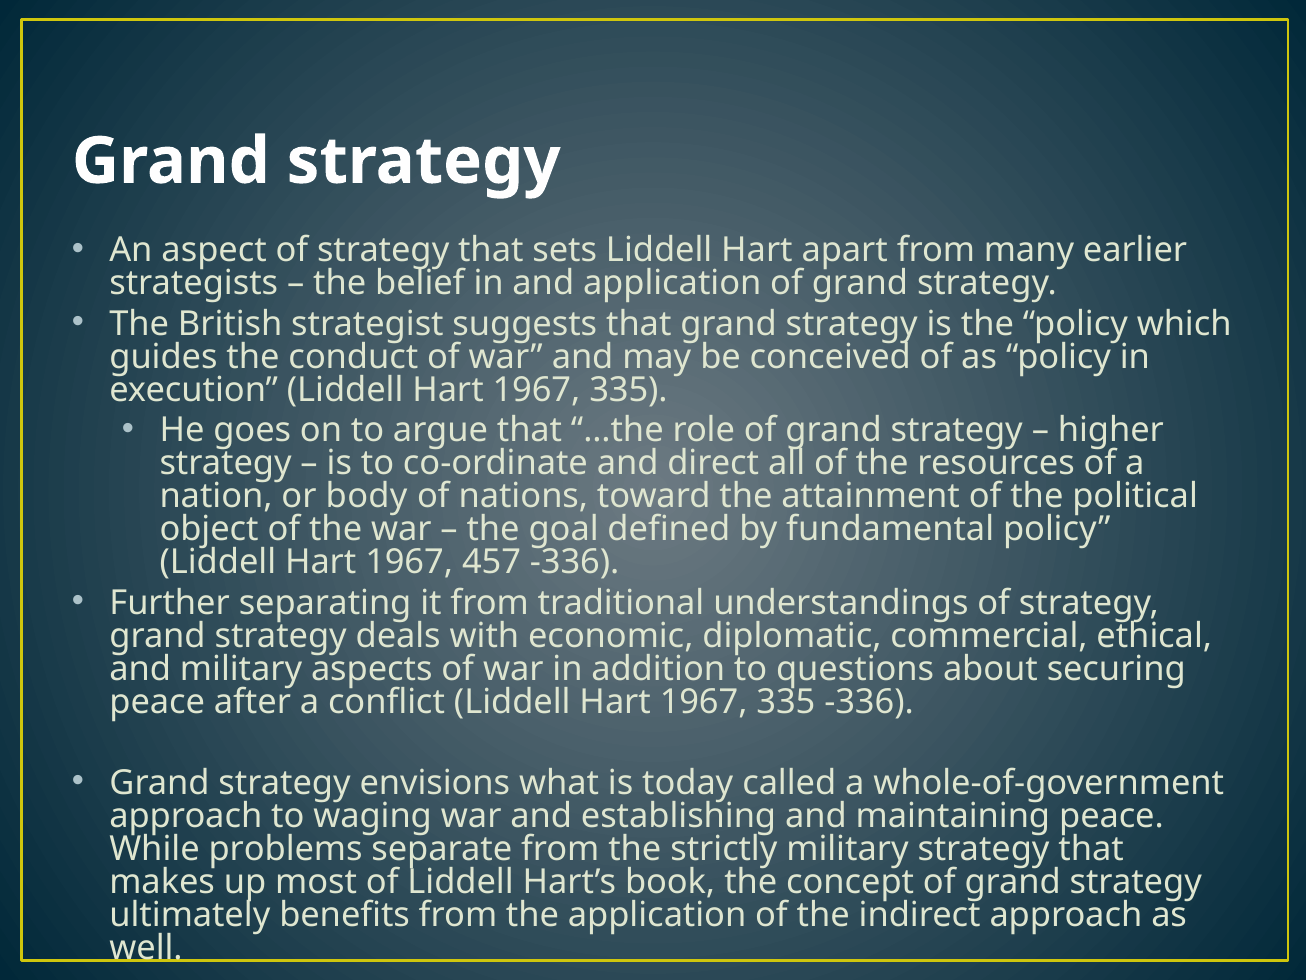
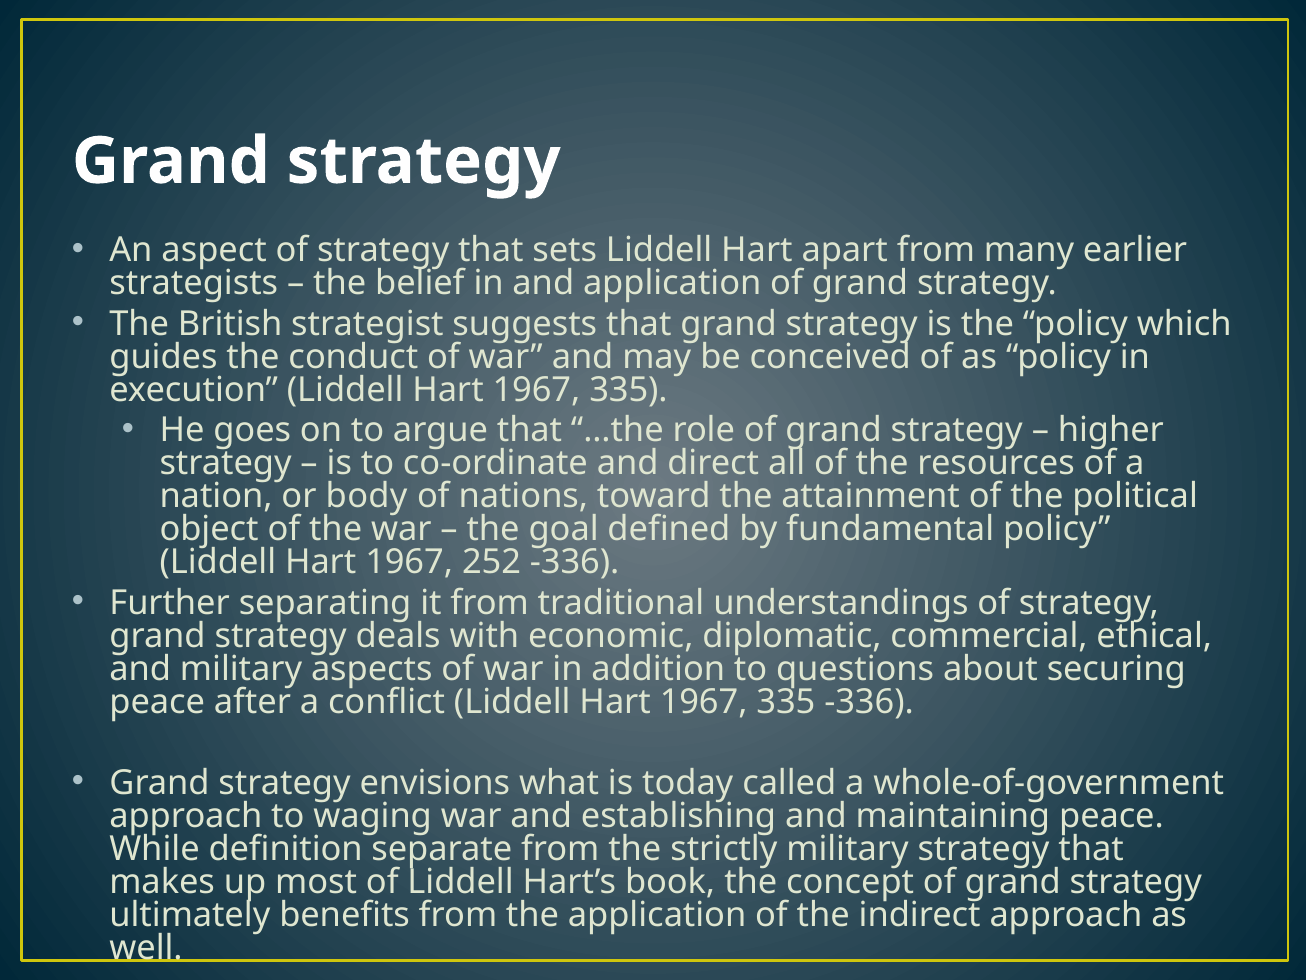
457: 457 -> 252
problems: problems -> definition
